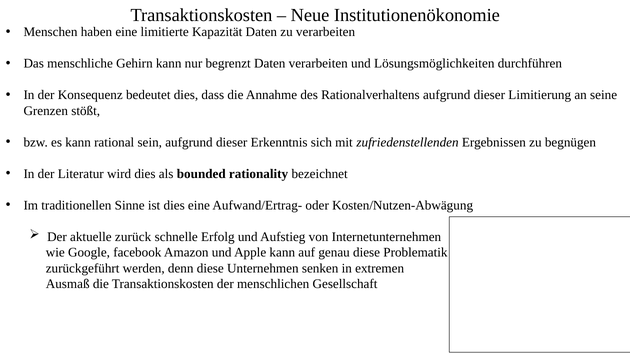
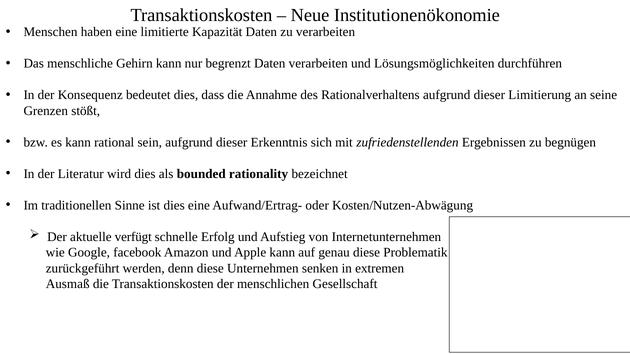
zurück: zurück -> verfügt
